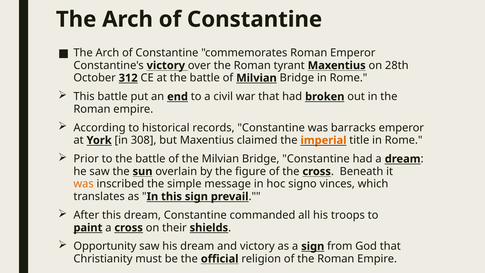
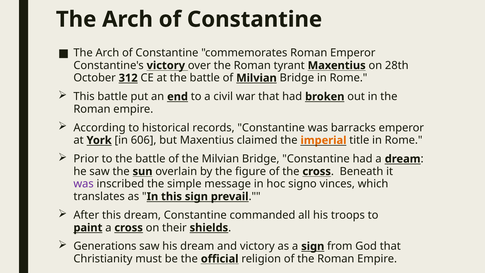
308: 308 -> 606
was at (84, 184) colour: orange -> purple
Opportunity: Opportunity -> Generations
